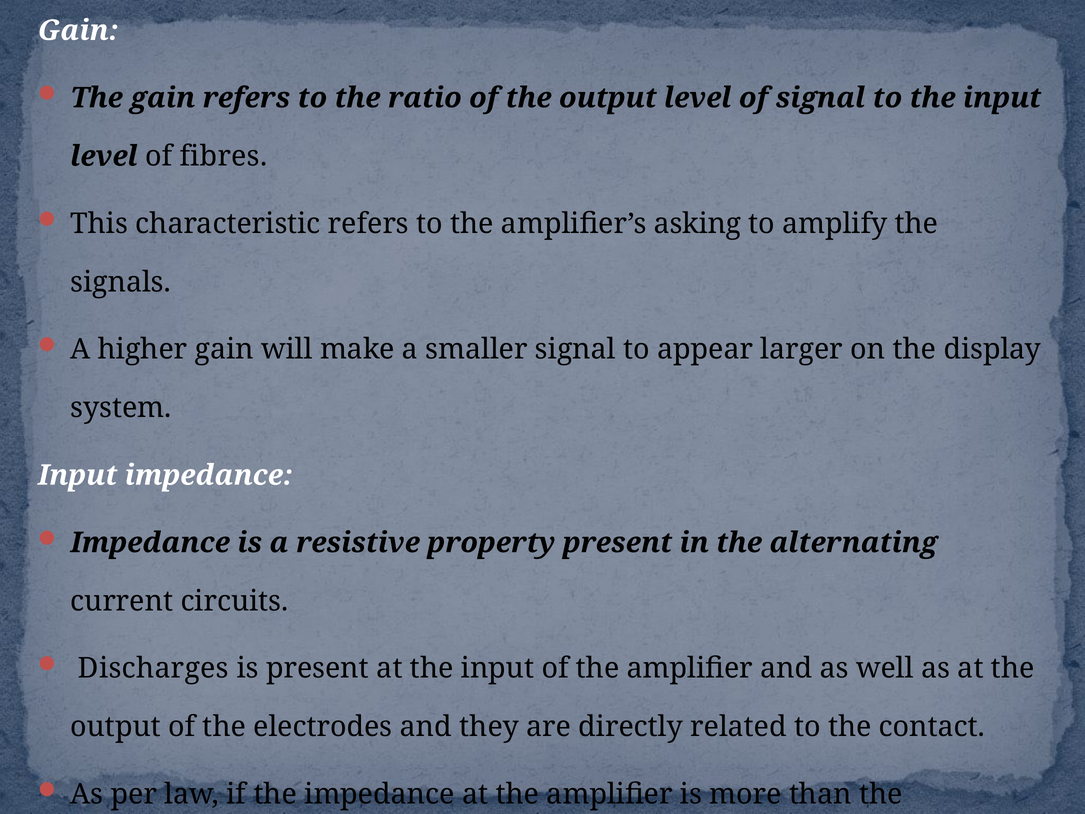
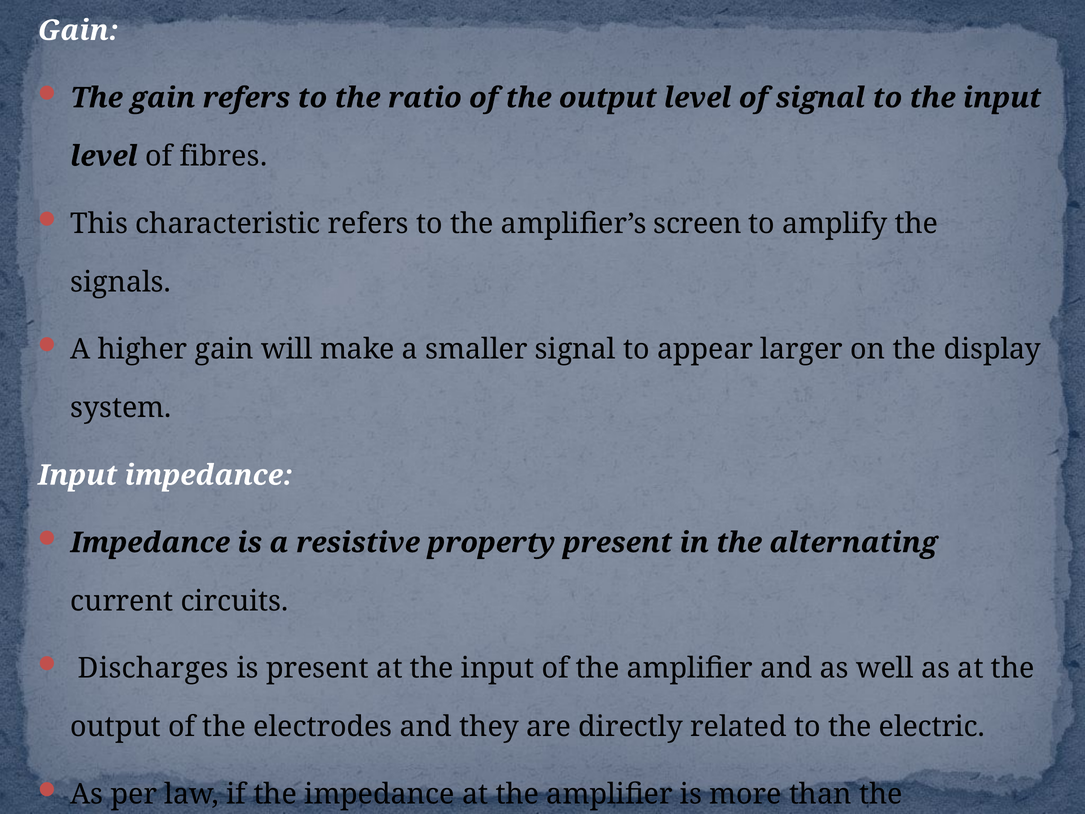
asking: asking -> screen
contact: contact -> electric
